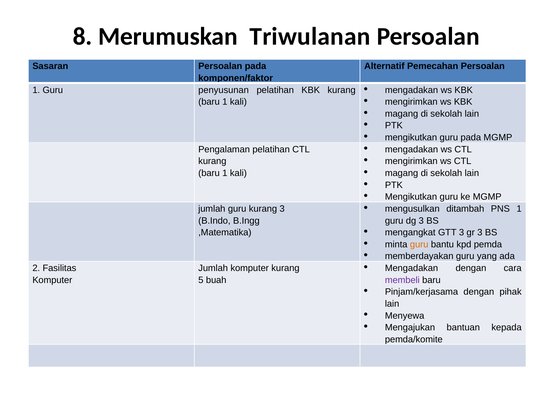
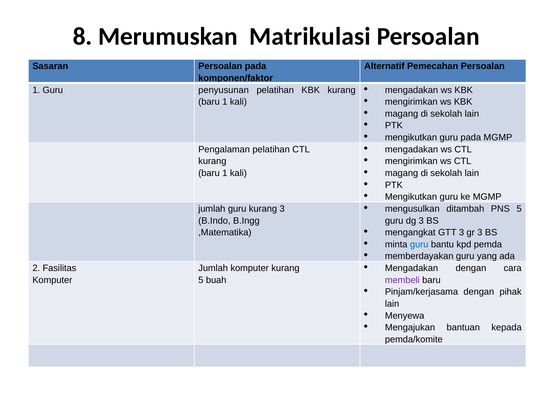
Triwulanan: Triwulanan -> Matrikulasi
PNS 1: 1 -> 5
guru at (419, 244) colour: orange -> blue
